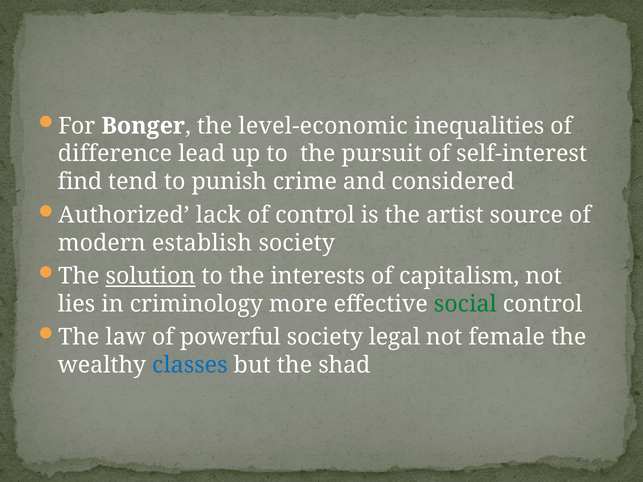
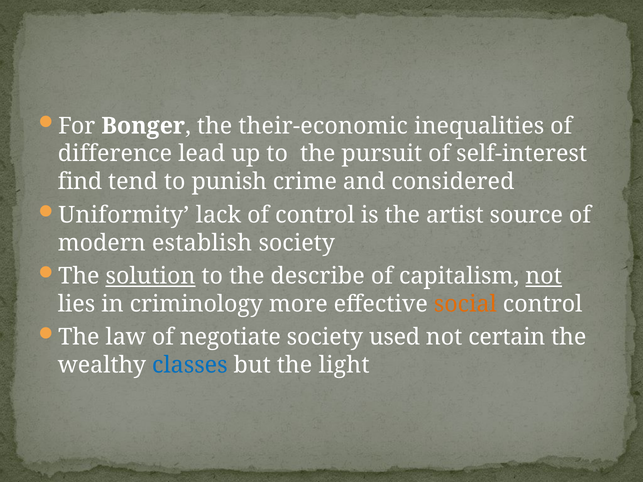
level-economic: level-economic -> their-economic
Authorized: Authorized -> Uniformity
interests: interests -> describe
not at (544, 276) underline: none -> present
social colour: green -> orange
powerful: powerful -> negotiate
legal: legal -> used
female: female -> certain
shad: shad -> light
